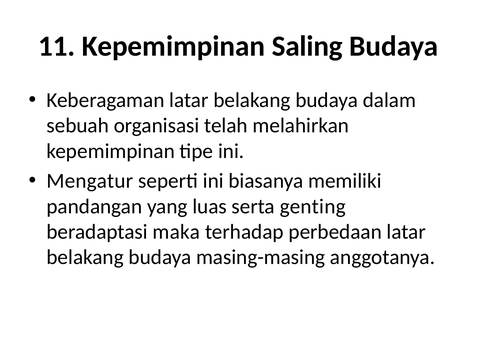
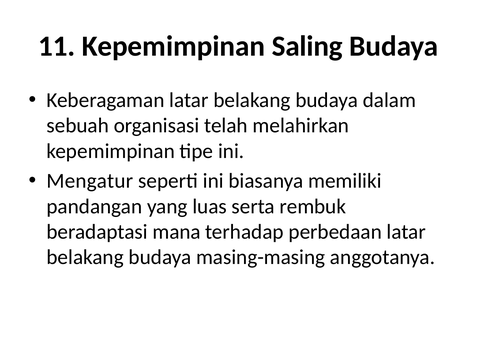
genting: genting -> rembuk
maka: maka -> mana
